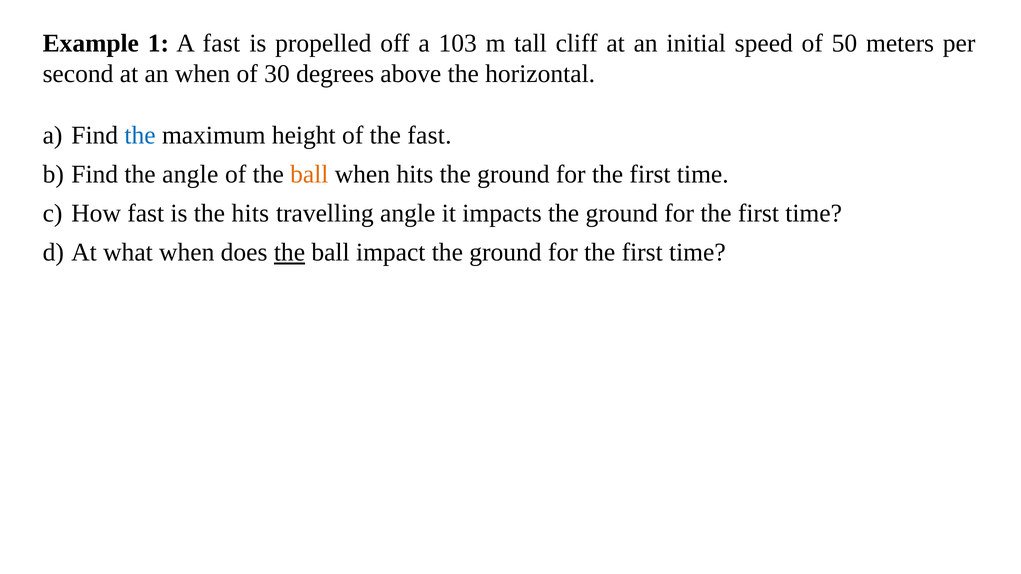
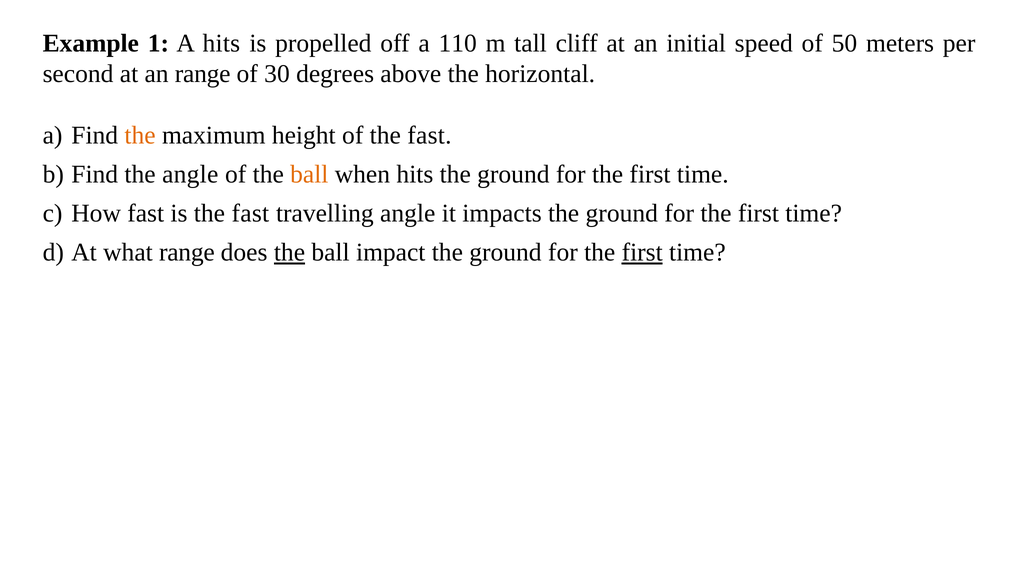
A fast: fast -> hits
103: 103 -> 110
an when: when -> range
the at (140, 135) colour: blue -> orange
is the hits: hits -> fast
what when: when -> range
first at (642, 253) underline: none -> present
